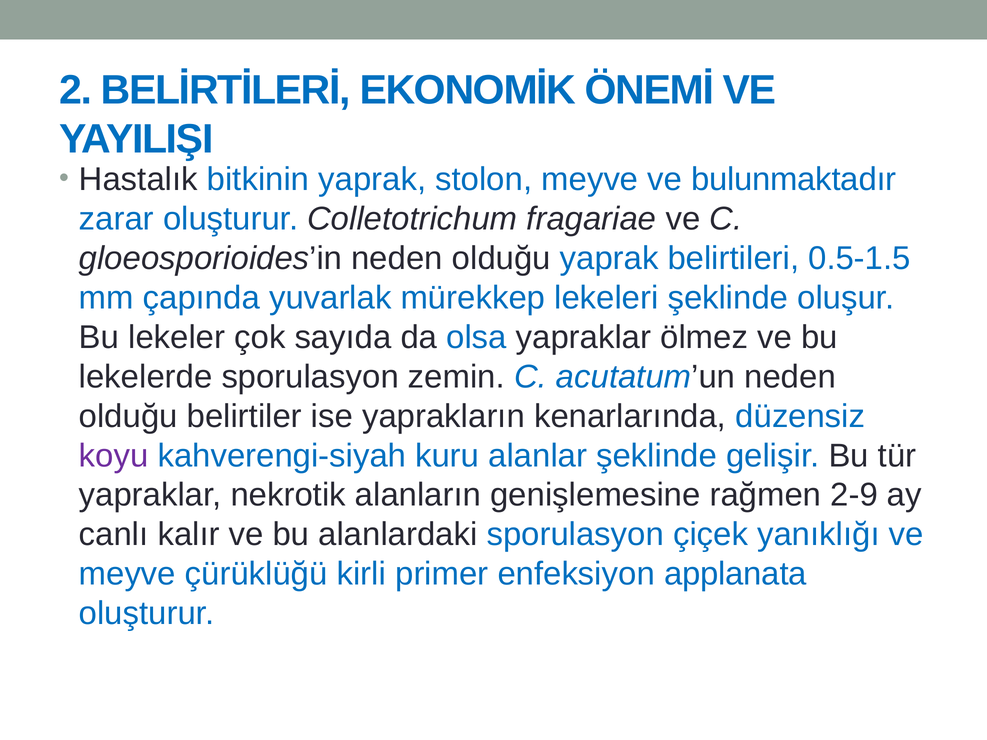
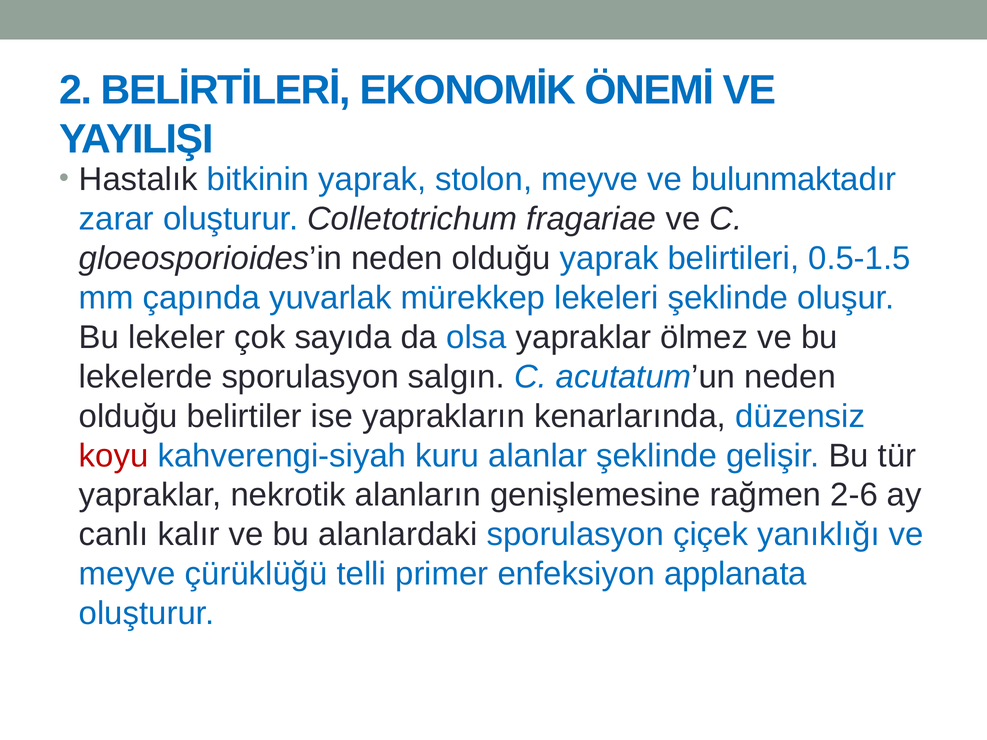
zemin: zemin -> salgın
koyu colour: purple -> red
2-9: 2-9 -> 2-6
kirli: kirli -> telli
